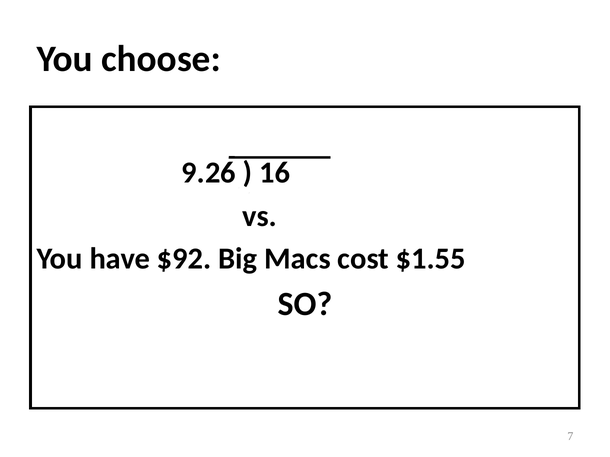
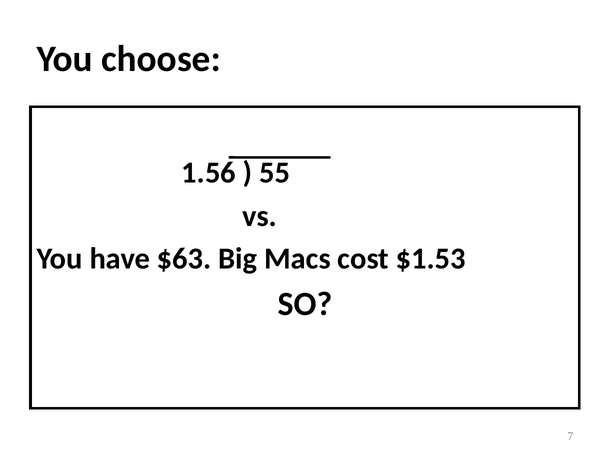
9.26: 9.26 -> 1.56
16: 16 -> 55
$92: $92 -> $63
$1.55: $1.55 -> $1.53
